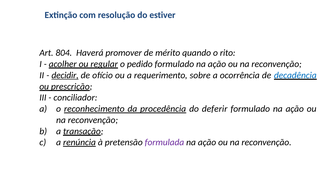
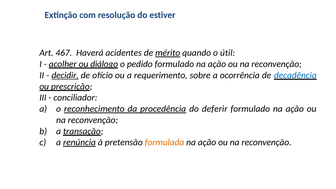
804: 804 -> 467
promover: promover -> acidentes
mérito underline: none -> present
rito: rito -> útil
regular: regular -> diálogo
formulada colour: purple -> orange
